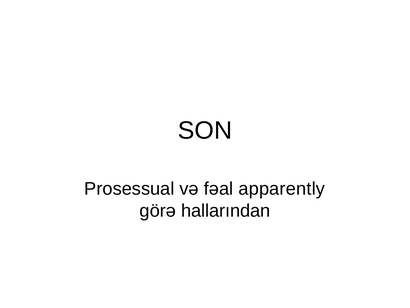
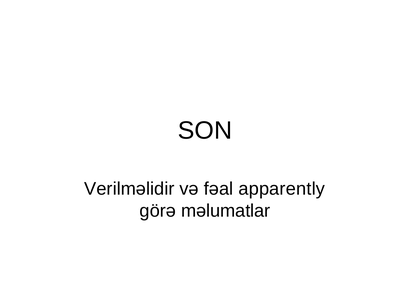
Prosessual: Prosessual -> Verilməlidir
hallarından: hallarından -> məlumatlar
